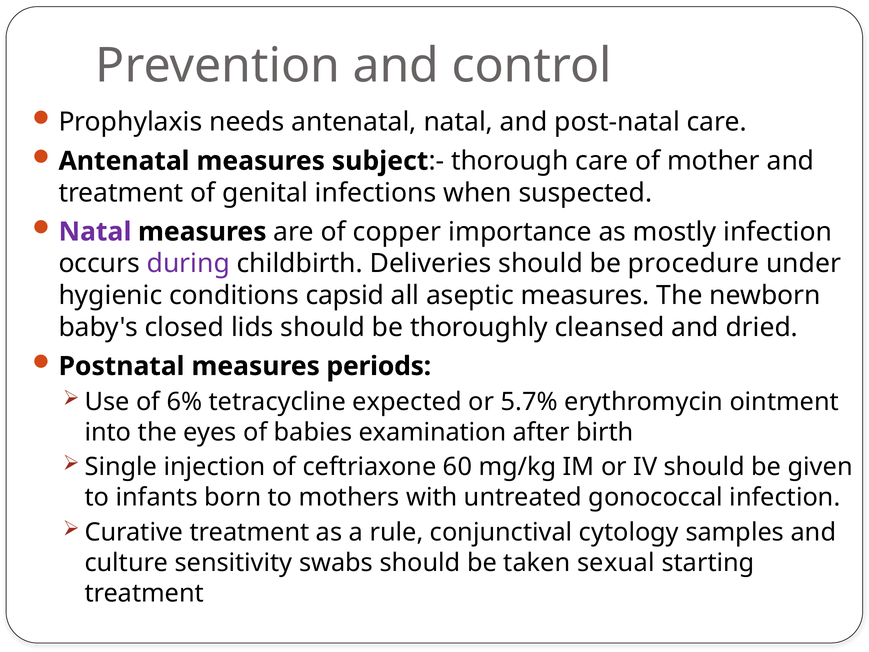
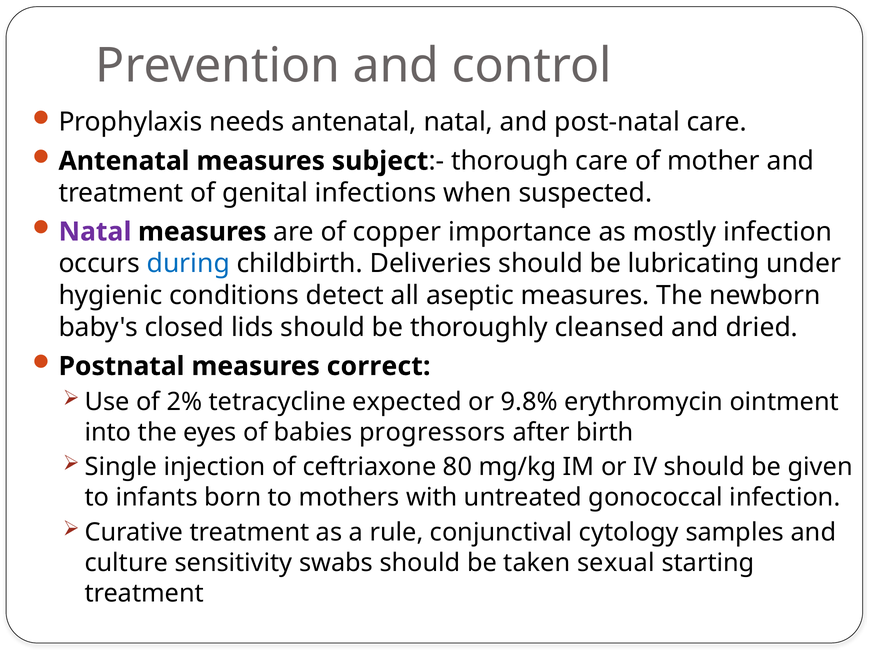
during colour: purple -> blue
procedure: procedure -> lubricating
capsid: capsid -> detect
periods: periods -> correct
6%: 6% -> 2%
5.7%: 5.7% -> 9.8%
examination: examination -> progressors
60: 60 -> 80
